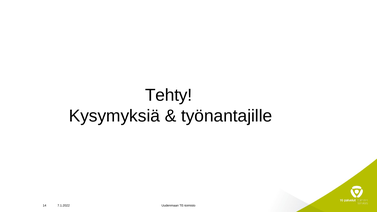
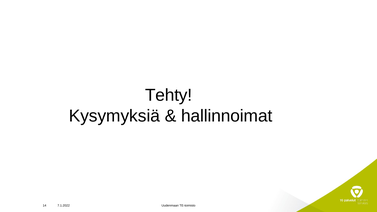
työnantajille: työnantajille -> hallinnoimat
